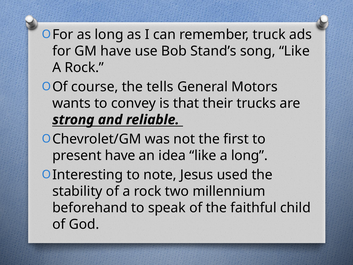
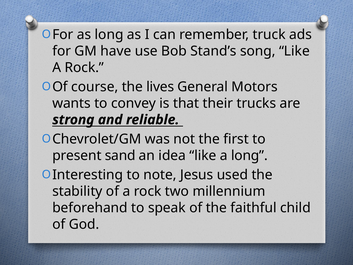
tells: tells -> lives
present have: have -> sand
